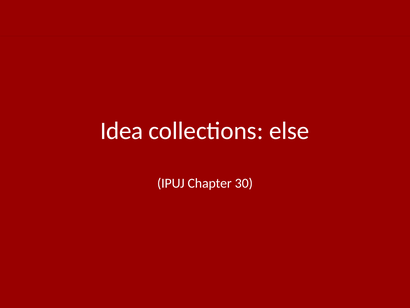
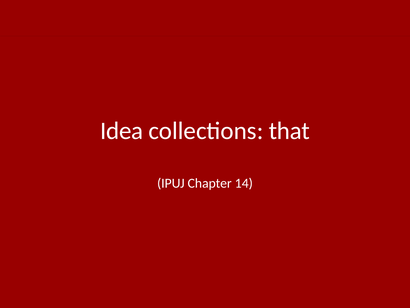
else: else -> that
30: 30 -> 14
